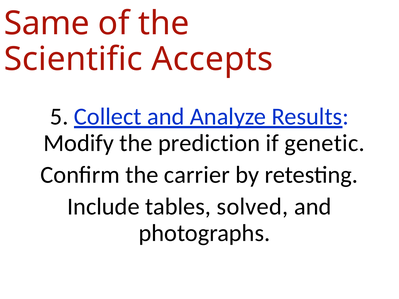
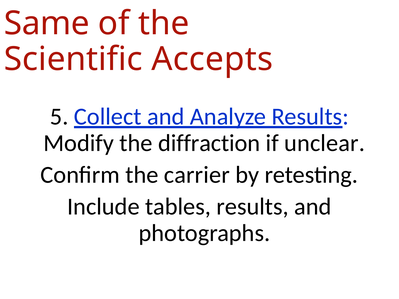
prediction: prediction -> diffraction
genetic: genetic -> unclear
tables solved: solved -> results
